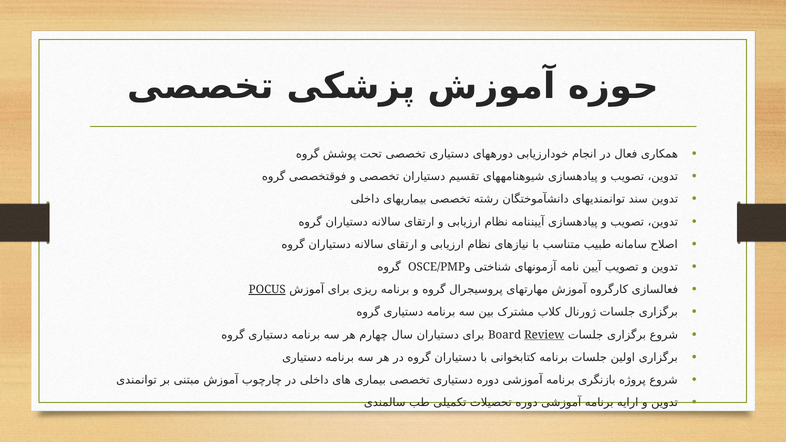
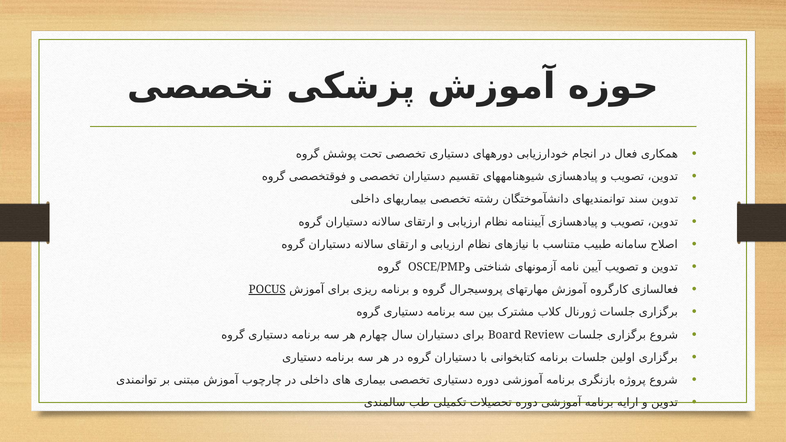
Review underline: present -> none
